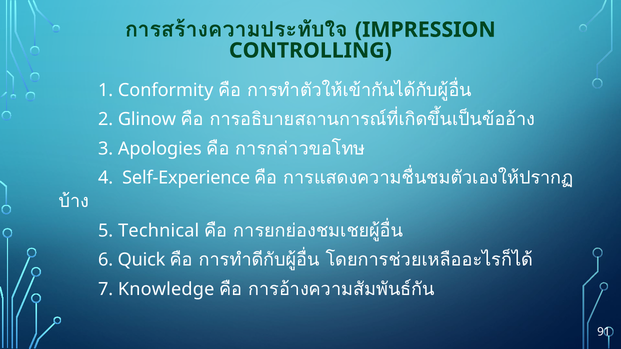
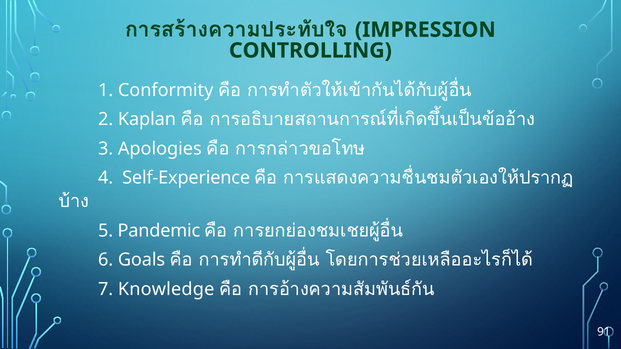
Glinow: Glinow -> Kaplan
Technical: Technical -> Pandemic
Quick: Quick -> Goals
